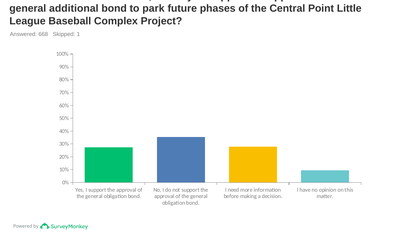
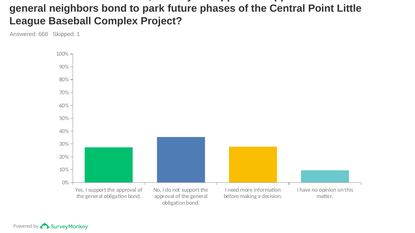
general additional: additional -> neighbors
